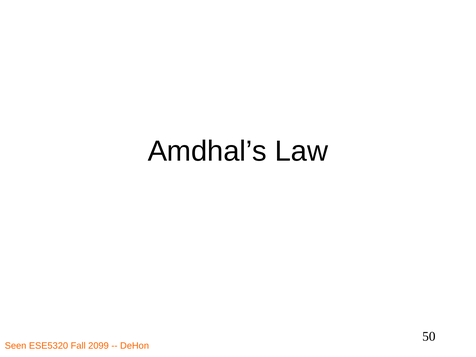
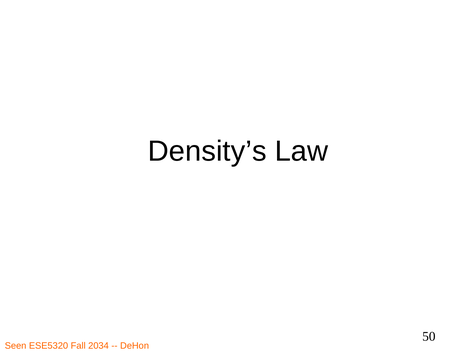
Amdhal’s: Amdhal’s -> Density’s
2099: 2099 -> 2034
